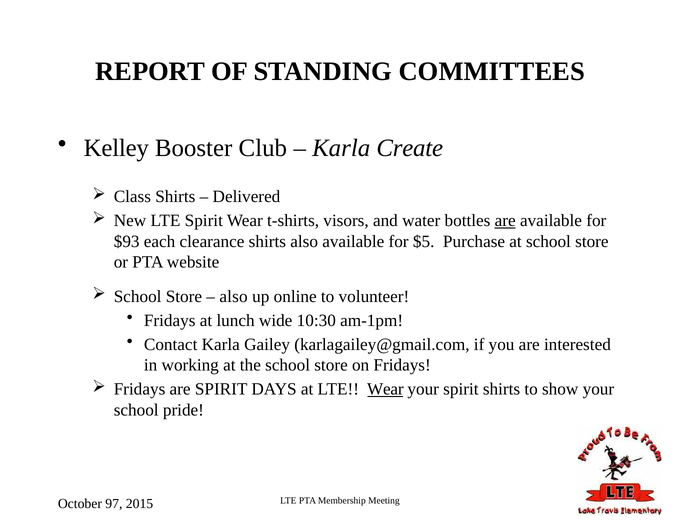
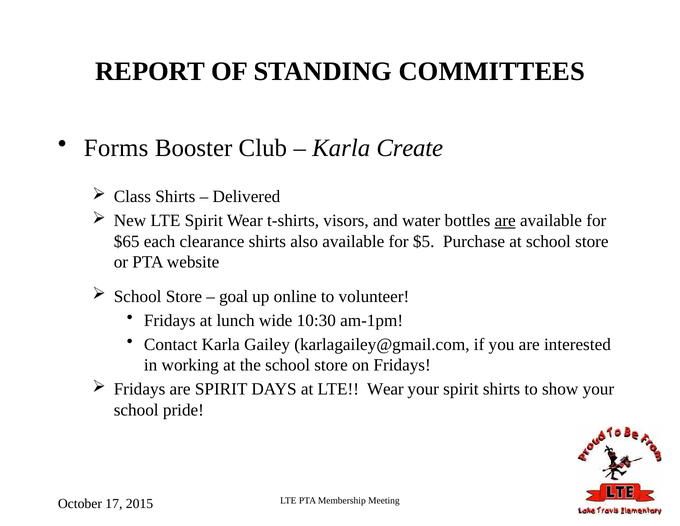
Kelley: Kelley -> Forms
$93: $93 -> $65
also at (234, 296): also -> goal
Wear at (385, 389) underline: present -> none
97: 97 -> 17
